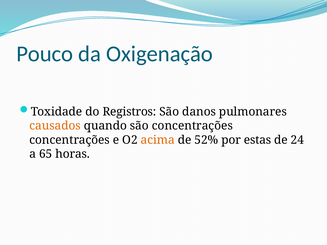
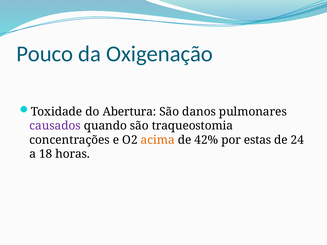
Registros: Registros -> Abertura
causados colour: orange -> purple
são concentrações: concentrações -> traqueostomia
52%: 52% -> 42%
65: 65 -> 18
